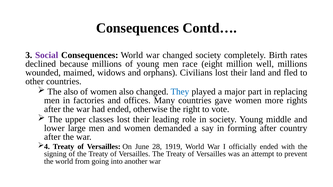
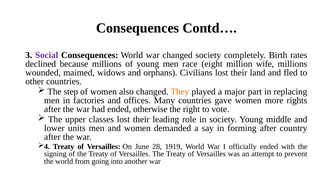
well: well -> wife
The also: also -> step
They colour: blue -> orange
large: large -> units
